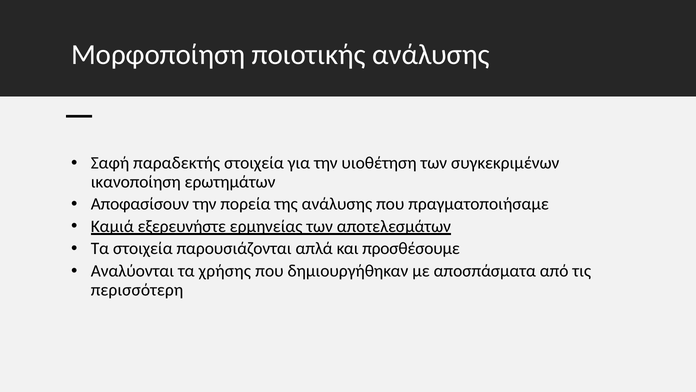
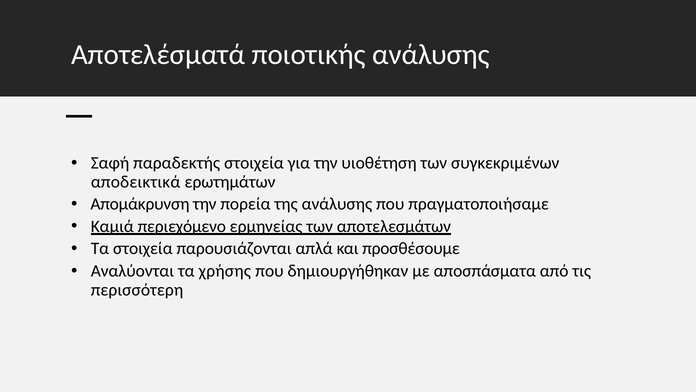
Μορφοποίηση: Μορφοποίηση -> Αποτελέσματά
ικανοποίηση: ικανοποίηση -> αποδεικτικά
Αποφασίσουν: Αποφασίσουν -> Απομάκρυνση
εξερευνήστε: εξερευνήστε -> περιεχόμενο
